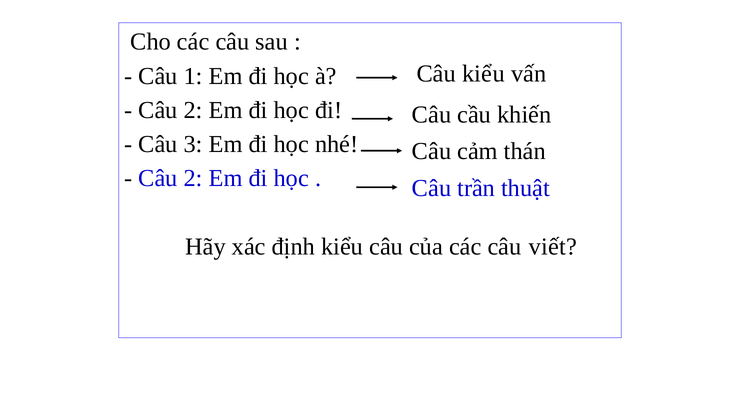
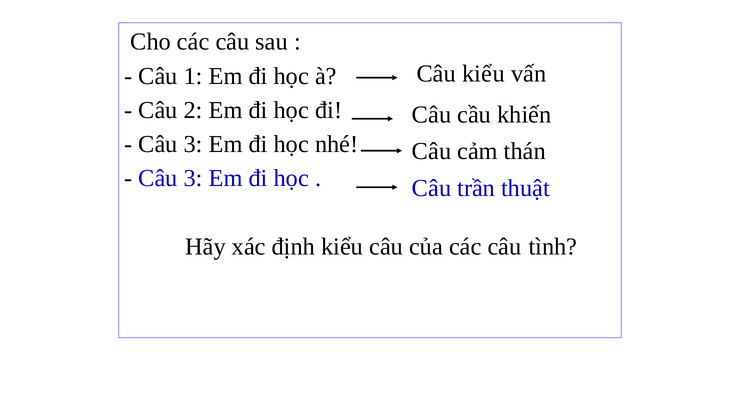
2 at (193, 178): 2 -> 3
viết: viết -> tình
